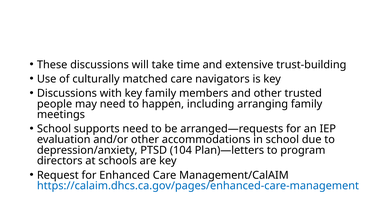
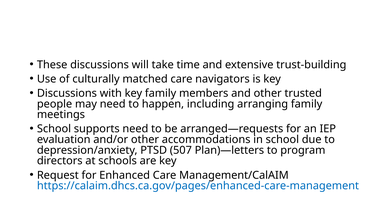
104: 104 -> 507
